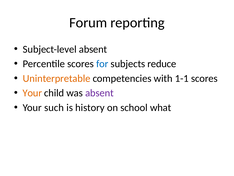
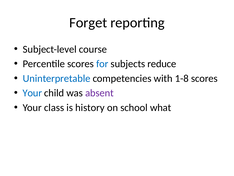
Forum: Forum -> Forget
Subject-level absent: absent -> course
Uninterpretable colour: orange -> blue
1-1: 1-1 -> 1-8
Your at (32, 93) colour: orange -> blue
such: such -> class
